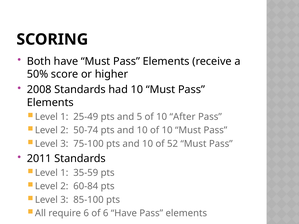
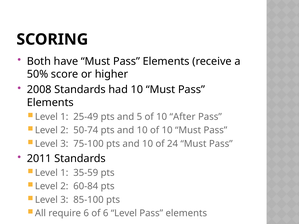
52: 52 -> 24
6 Have: Have -> Level
